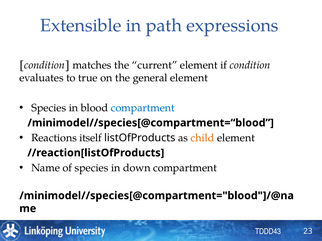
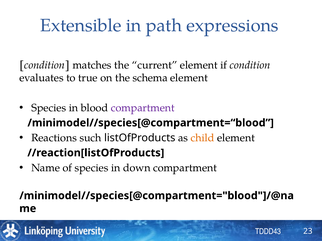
general: general -> schema
compartment at (143, 108) colour: blue -> purple
itself: itself -> such
